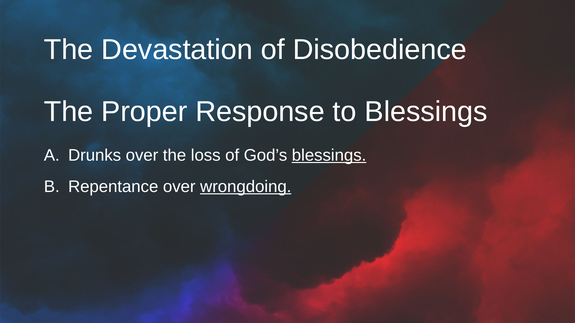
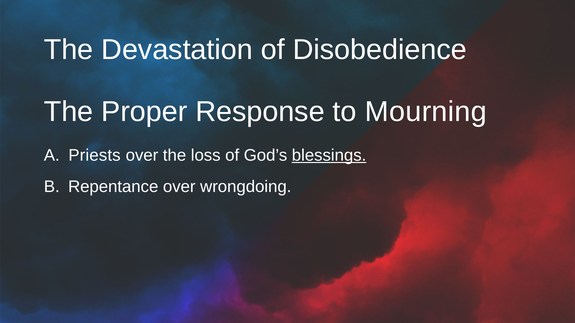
to Blessings: Blessings -> Mourning
Drunks: Drunks -> Priests
wrongdoing underline: present -> none
